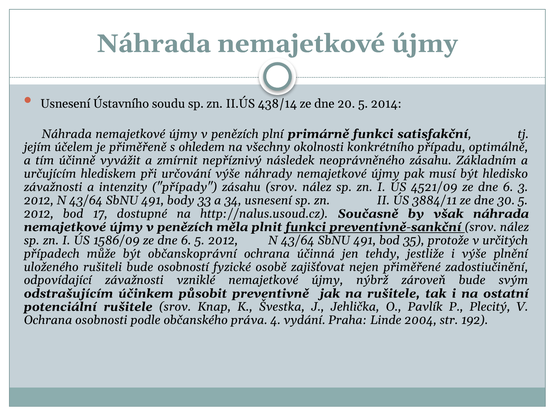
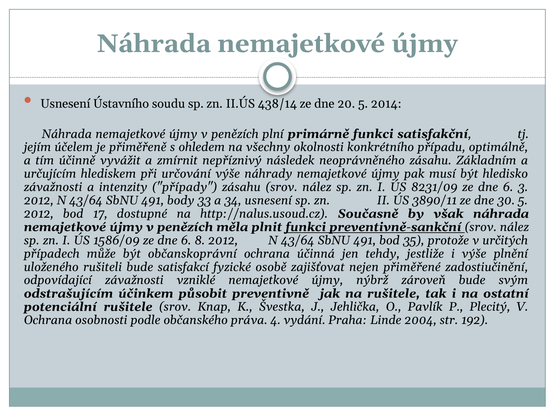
4521/09: 4521/09 -> 8231/09
3884/11: 3884/11 -> 3890/11
6 5: 5 -> 8
osobností: osobností -> satisfakcí
